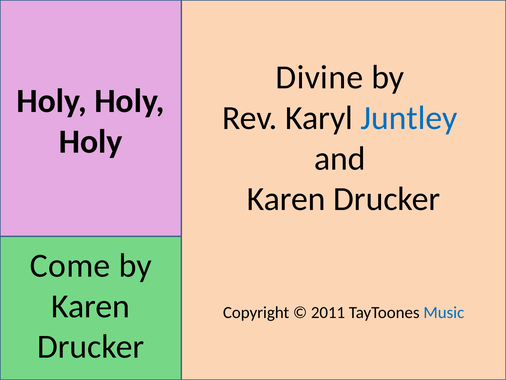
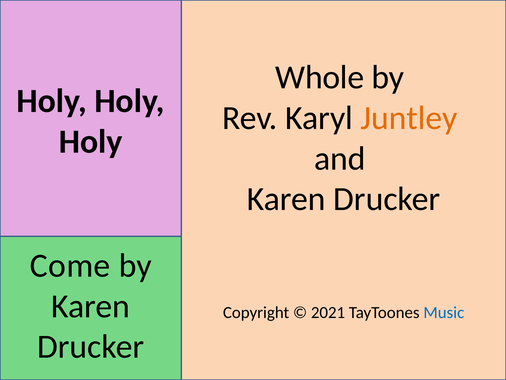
Divine: Divine -> Whole
Juntley colour: blue -> orange
2011: 2011 -> 2021
